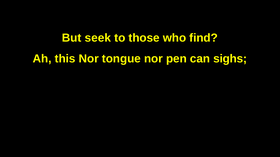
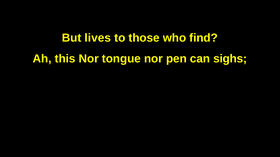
seek: seek -> lives
